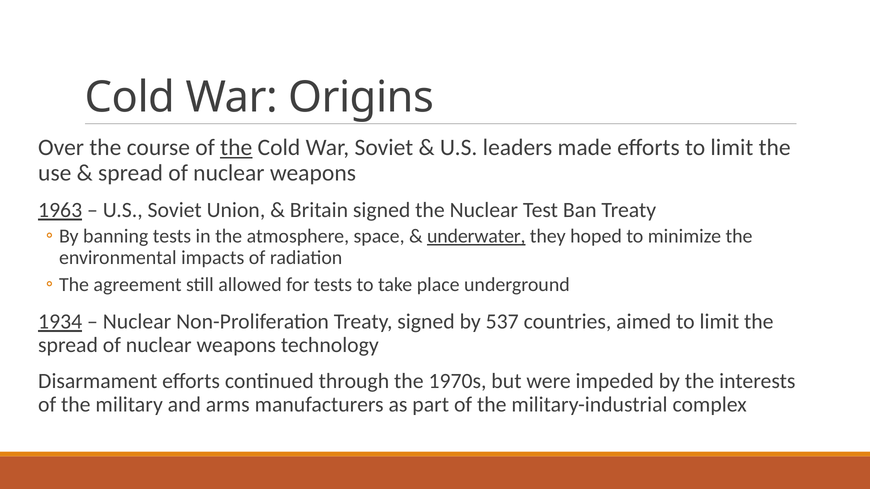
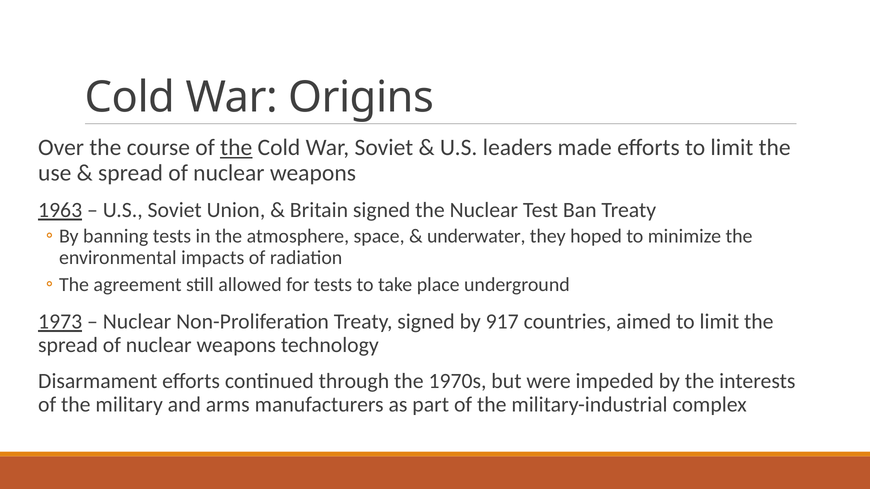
underwater underline: present -> none
1934: 1934 -> 1973
537: 537 -> 917
